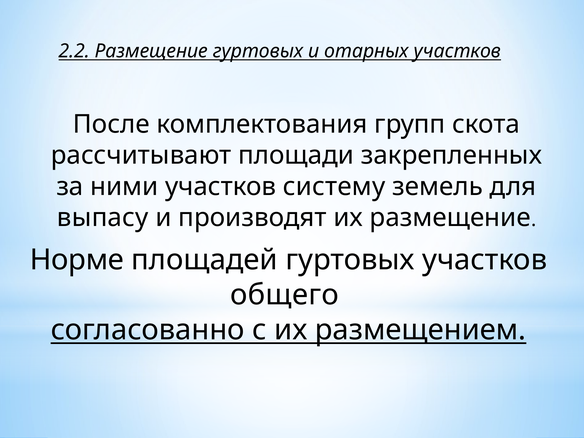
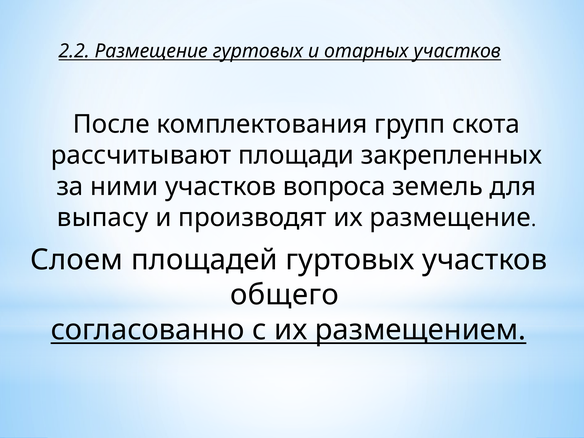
систему: систему -> вопроса
Норме: Норме -> Слоем
